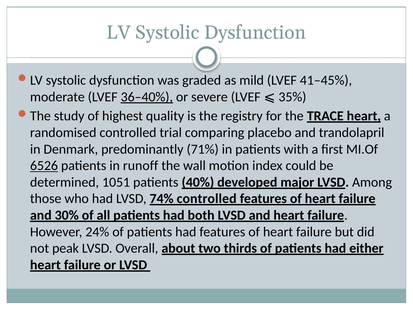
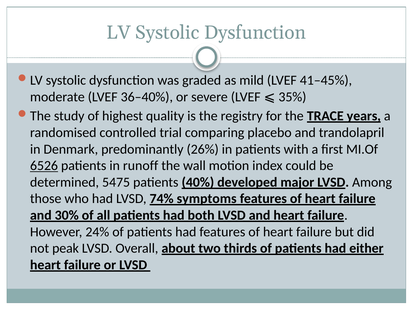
36–40% underline: present -> none
TRACE heart: heart -> years
71%: 71% -> 26%
1051: 1051 -> 5475
74% controlled: controlled -> symptoms
